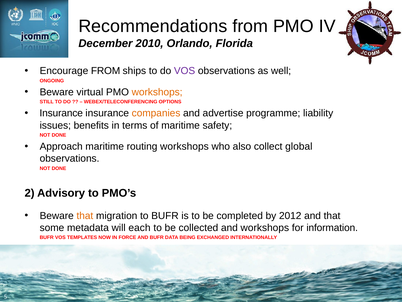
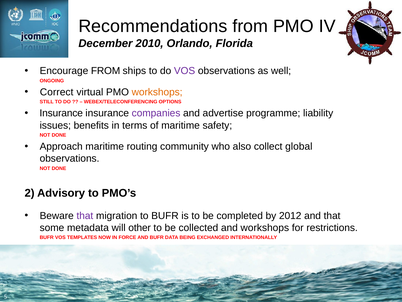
Beware at (57, 92): Beware -> Correct
companies colour: orange -> purple
routing workshops: workshops -> community
that at (85, 215) colour: orange -> purple
each: each -> other
information: information -> restrictions
